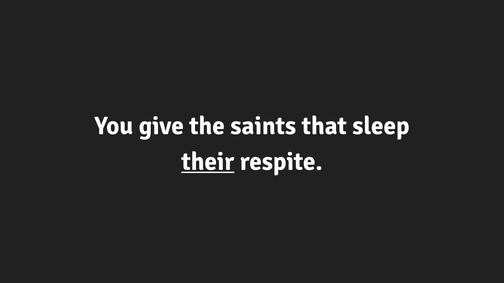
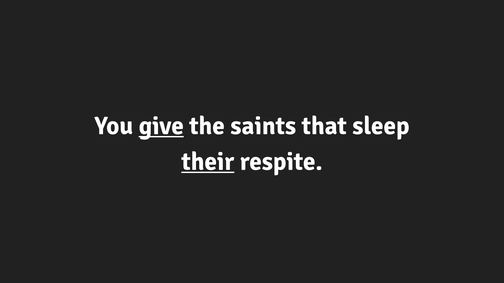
give underline: none -> present
